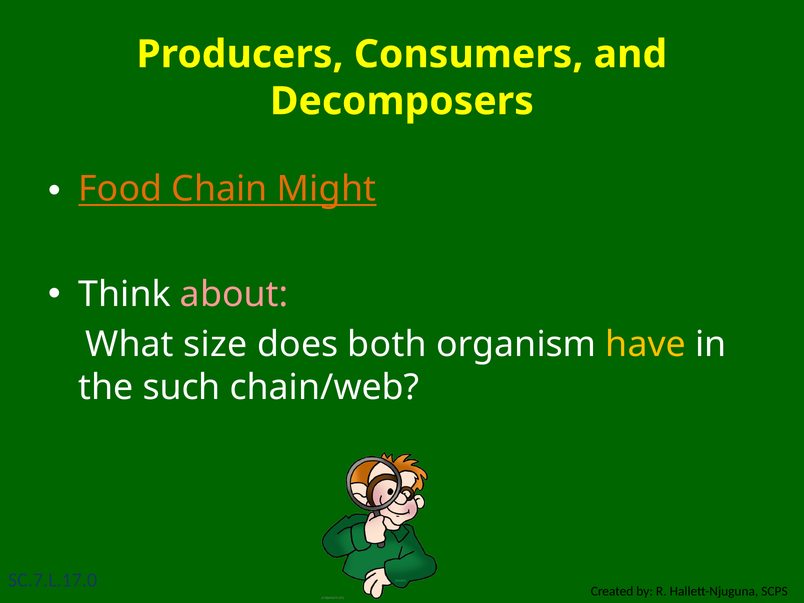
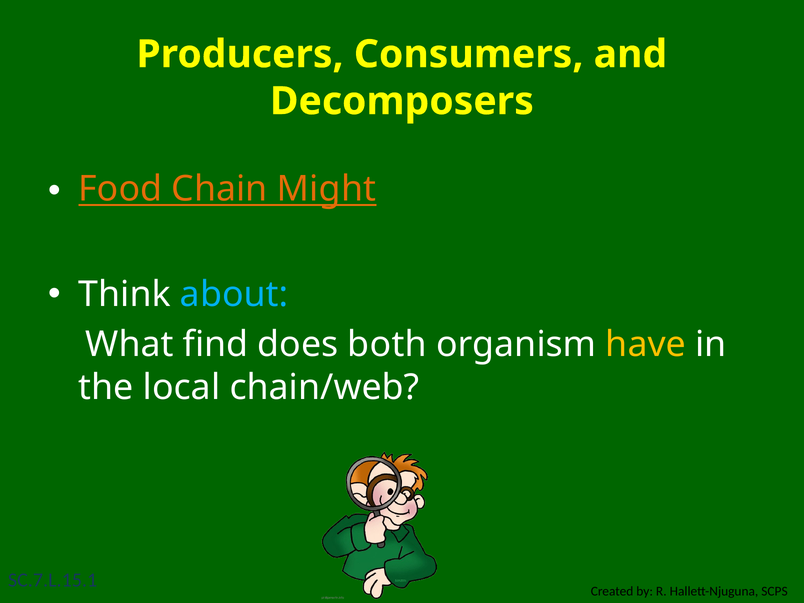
about colour: pink -> light blue
size: size -> find
such: such -> local
SC.7.L.17.0: SC.7.L.17.0 -> SC.7.L.15.1
